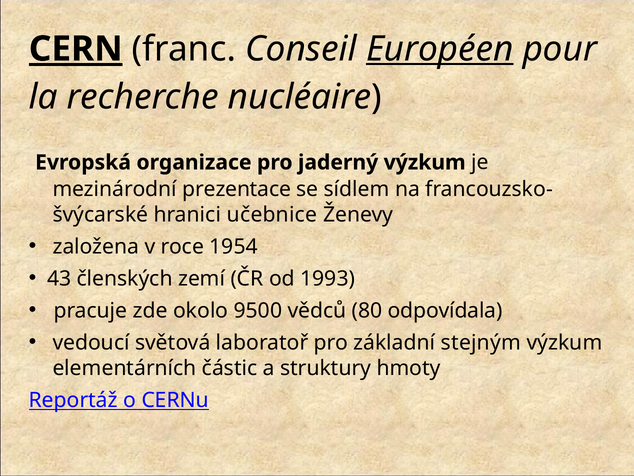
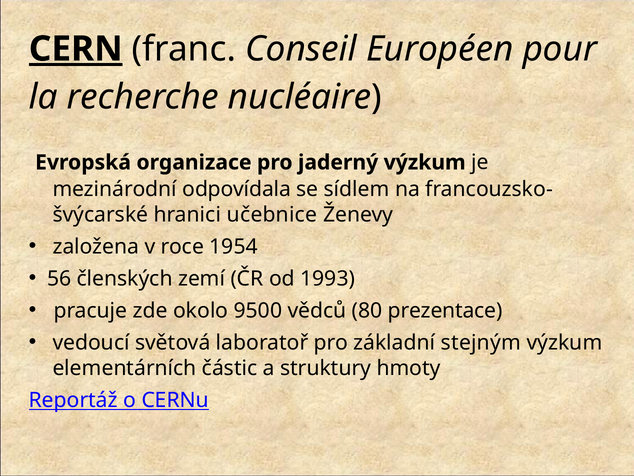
Européen underline: present -> none
prezentace: prezentace -> odpovídala
43: 43 -> 56
odpovídala: odpovídala -> prezentace
